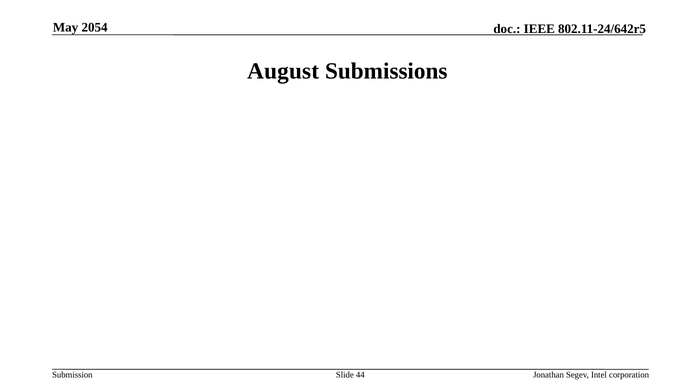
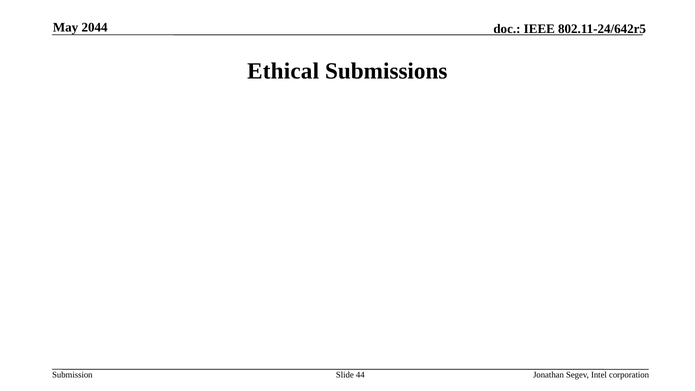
2054: 2054 -> 2044
August: August -> Ethical
